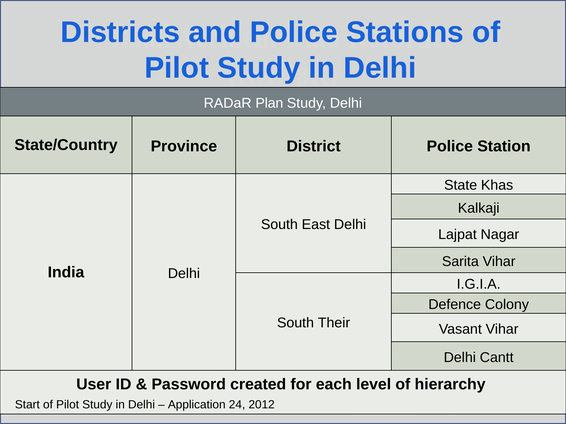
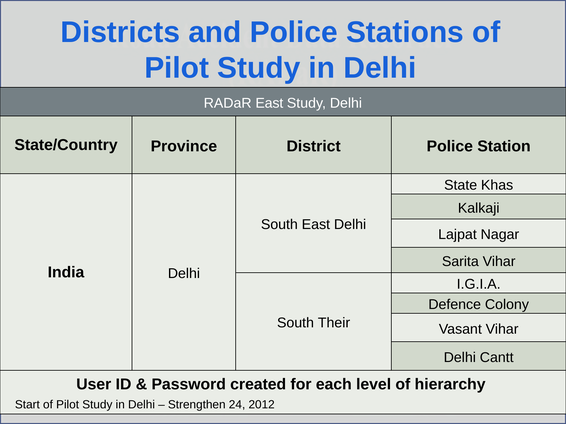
RADaR Plan: Plan -> East
Application: Application -> Strengthen
